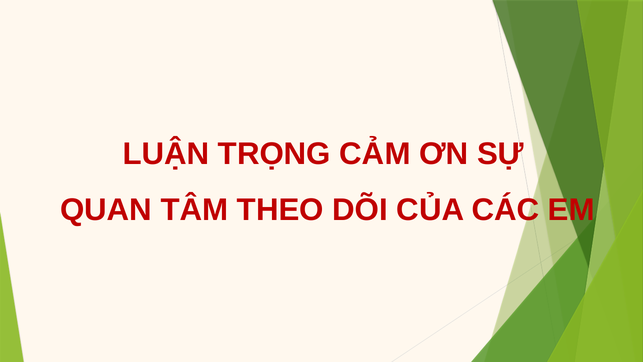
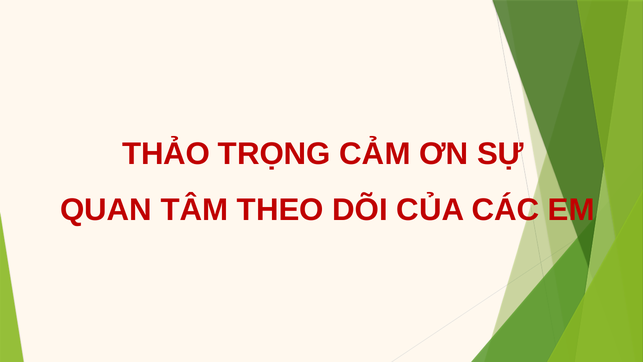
LUẬN: LUẬN -> THẢO
